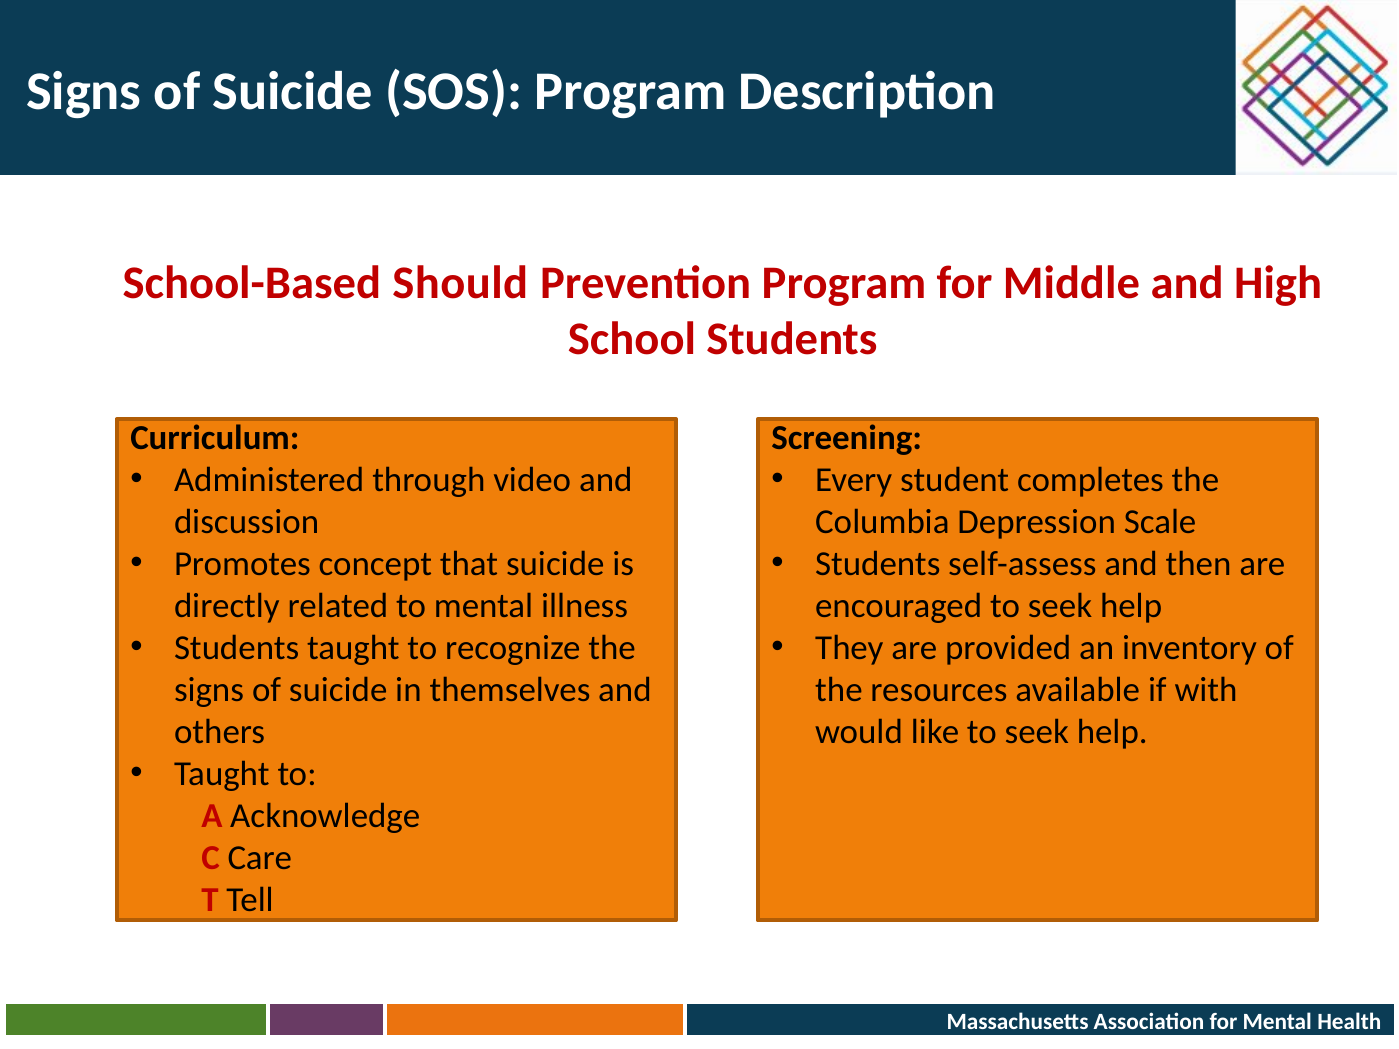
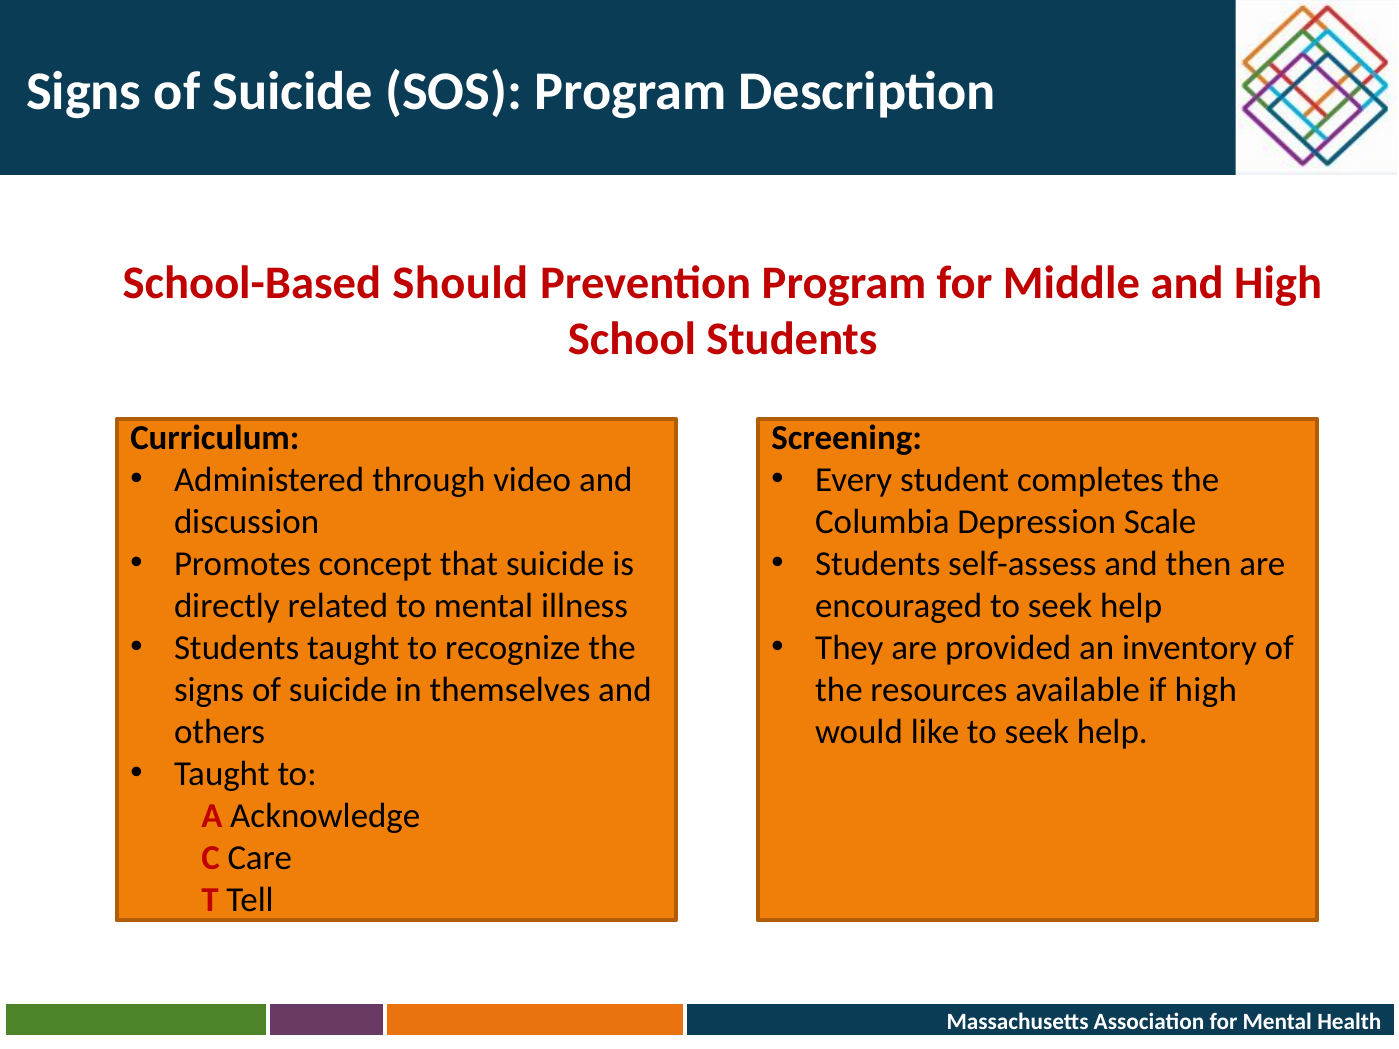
if with: with -> high
